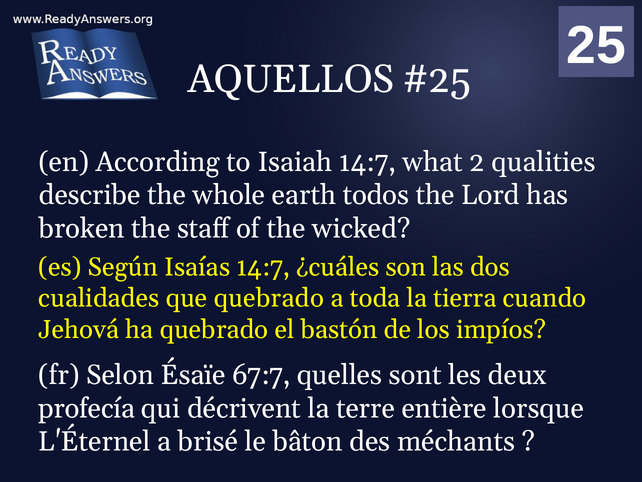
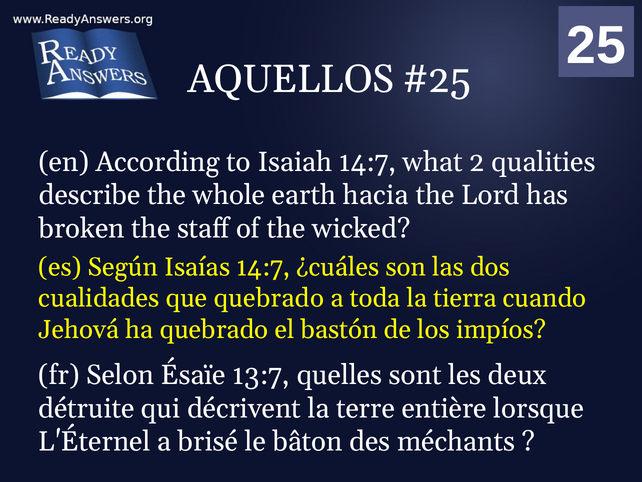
todos: todos -> hacia
67:7: 67:7 -> 13:7
profecía: profecía -> détruite
